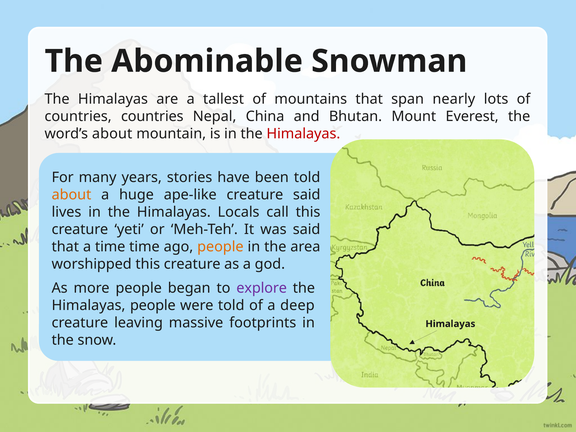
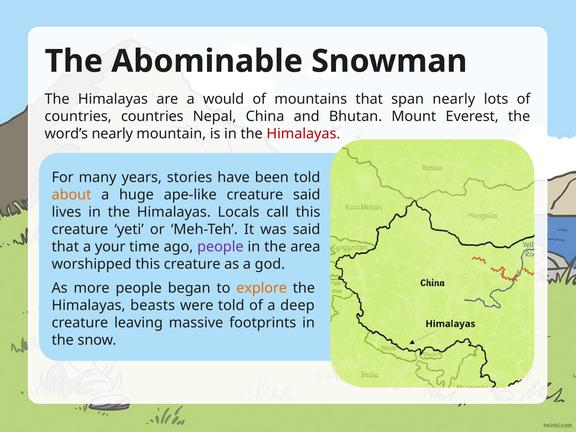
tallest: tallest -> would
word’s about: about -> nearly
a time: time -> your
people at (220, 247) colour: orange -> purple
explore colour: purple -> orange
Himalayas people: people -> beasts
